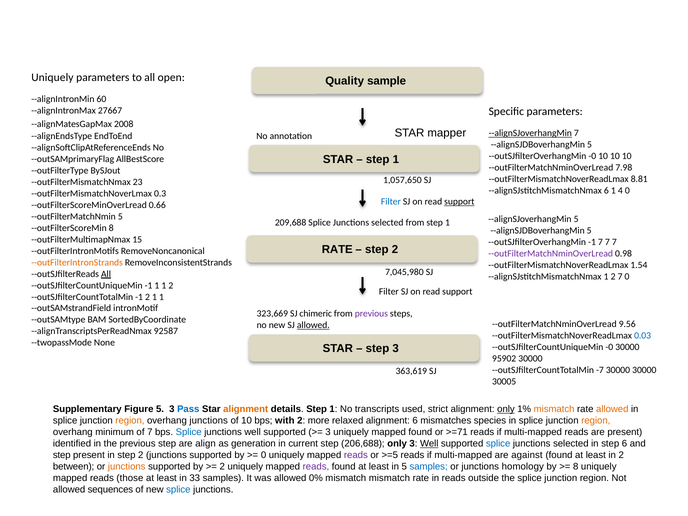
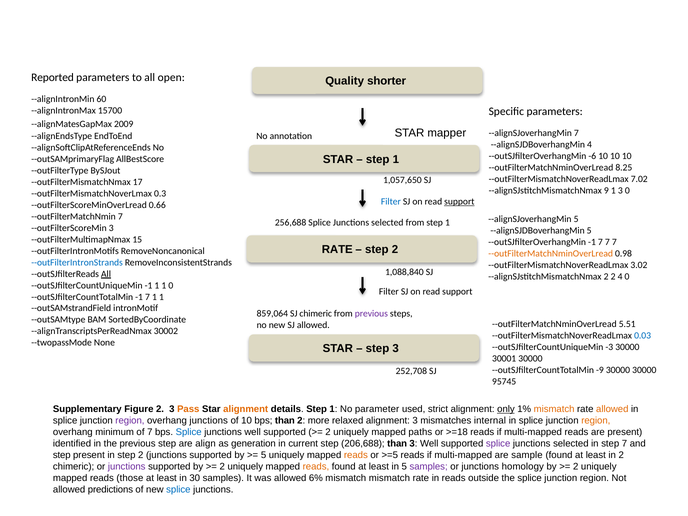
Uniquely at (52, 78): Uniquely -> Reported
sample: sample -> shorter
27667: 27667 -> 15700
2008: 2008 -> 2009
--alignSJoverhangMin at (530, 133) underline: present -> none
5 at (589, 145): 5 -> 4
--outSJfilterOverhangMin -0: -0 -> -6
7.98: 7.98 -> 8.25
8.81: 8.81 -> 7.02
23: 23 -> 17
--alignSJstitchMismatchNmax 6: 6 -> 9
1 4: 4 -> 3
--outFilterMatchNmin 5: 5 -> 7
209,688: 209,688 -> 256,688
--outFilterScoreMin 8: 8 -> 3
--outFilterMatchNminOverLread at (551, 253) colour: purple -> orange
--outFilterIntronStrands colour: orange -> blue
1.54: 1.54 -> 3.02
7,045,980: 7,045,980 -> 1,088,840
--alignSJstitchMismatchNmax 1: 1 -> 2
2 7: 7 -> 4
1 1 2: 2 -> 0
--outSJfilterCountTotalMin -1 2: 2 -> 7
323,669: 323,669 -> 859,064
9.56: 9.56 -> 5.51
allowed at (313, 325) underline: present -> none
92587: 92587 -> 30002
--outSJfilterCountUniqueMin -0: -0 -> -3
95902: 95902 -> 30001
-7: -7 -> -9
363,619: 363,619 -> 252,708
30005: 30005 -> 95745
Figure 5: 5 -> 2
Pass colour: blue -> orange
transcripts: transcripts -> parameter
region at (130, 421) colour: orange -> purple
bps with: with -> than
alignment 6: 6 -> 3
species: species -> internal
3 at (328, 432): 3 -> 2
mapped found: found -> paths
>=71: >=71 -> >=18
206,688 only: only -> than
Well at (429, 444) underline: present -> none
splice at (498, 444) colour: blue -> purple
step 6: 6 -> 7
0 at (264, 455): 0 -> 5
reads at (356, 455) colour: purple -> orange
against: against -> sample
between at (74, 466): between -> chimeric
junctions at (127, 466) colour: orange -> purple
reads at (316, 466) colour: purple -> orange
samples at (429, 466) colour: blue -> purple
8 at (576, 466): 8 -> 2
33: 33 -> 30
0%: 0% -> 6%
sequences: sequences -> predictions
